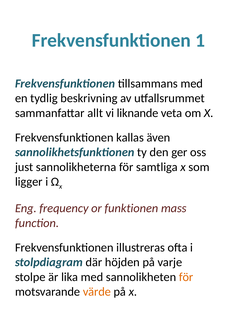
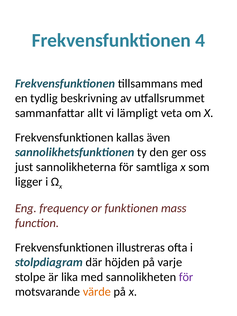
1: 1 -> 4
liknande: liknande -> lämpligt
för at (186, 277) colour: orange -> purple
